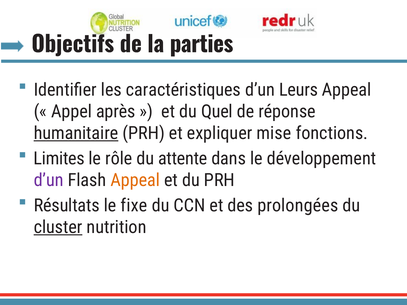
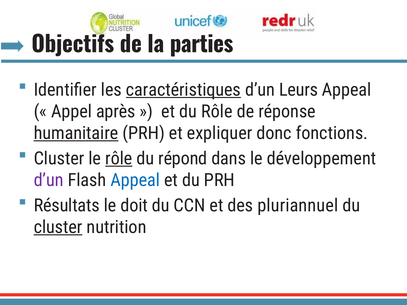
caractéristiques underline: none -> present
du Quel: Quel -> Rôle
mise: mise -> donc
Limites at (59, 159): Limites -> Cluster
rôle at (119, 159) underline: none -> present
attente: attente -> répond
Appeal at (135, 180) colour: orange -> blue
fixe: fixe -> doit
prolongées: prolongées -> pluriannuel
